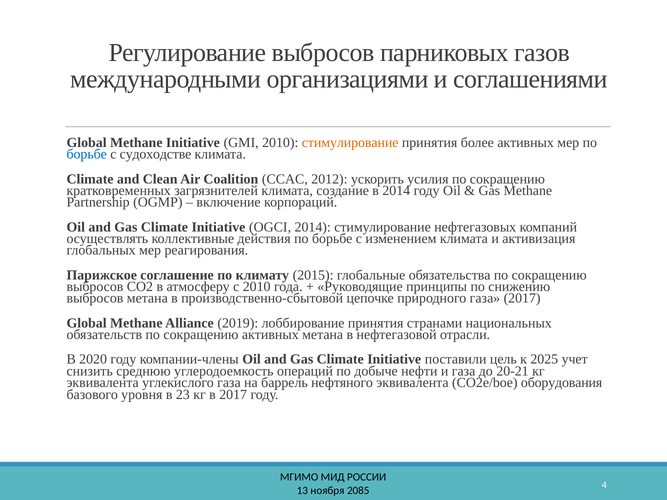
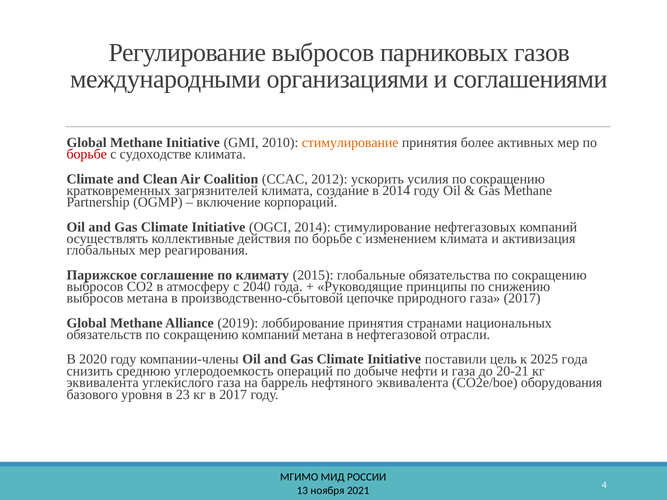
борьбе at (87, 154) colour: blue -> red
с 2010: 2010 -> 2040
сокращению активных: активных -> компаний
2025 учет: учет -> года
2085: 2085 -> 2021
